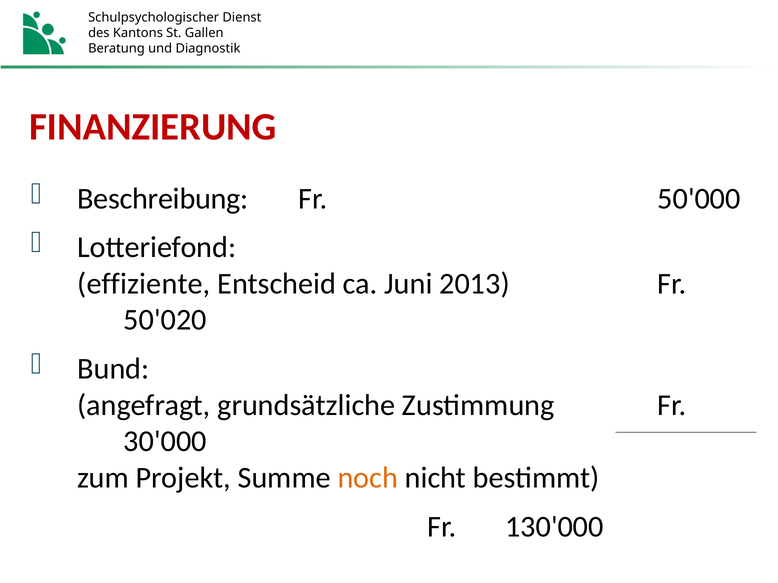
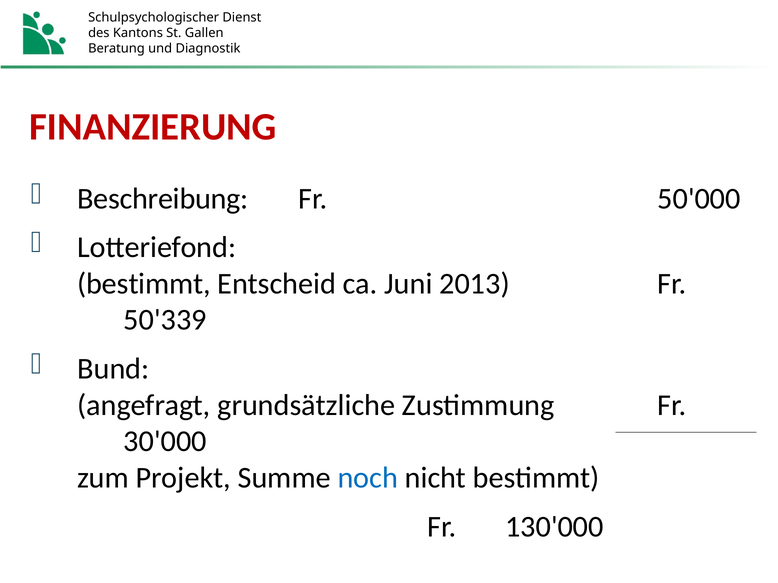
effiziente at (144, 284): effiziente -> bestimmt
50'020: 50'020 -> 50'339
noch colour: orange -> blue
